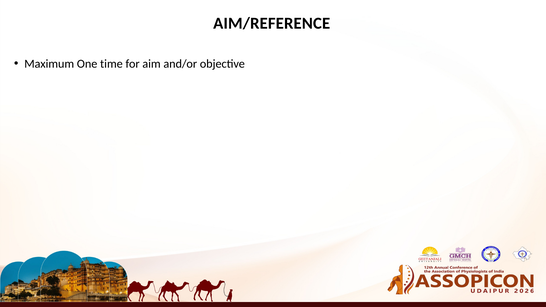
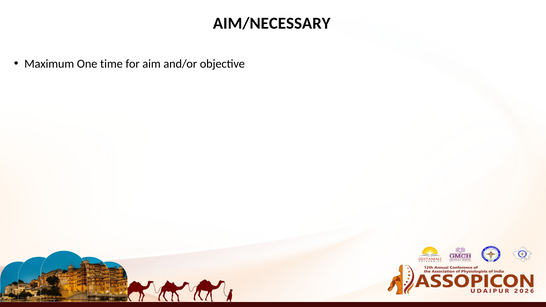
AIM/REFERENCE: AIM/REFERENCE -> AIM/NECESSARY
